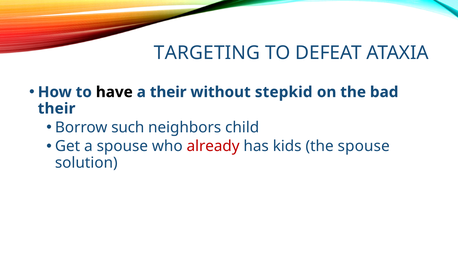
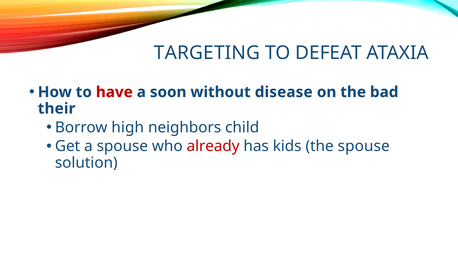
have colour: black -> red
a their: their -> soon
stepkid: stepkid -> disease
such: such -> high
